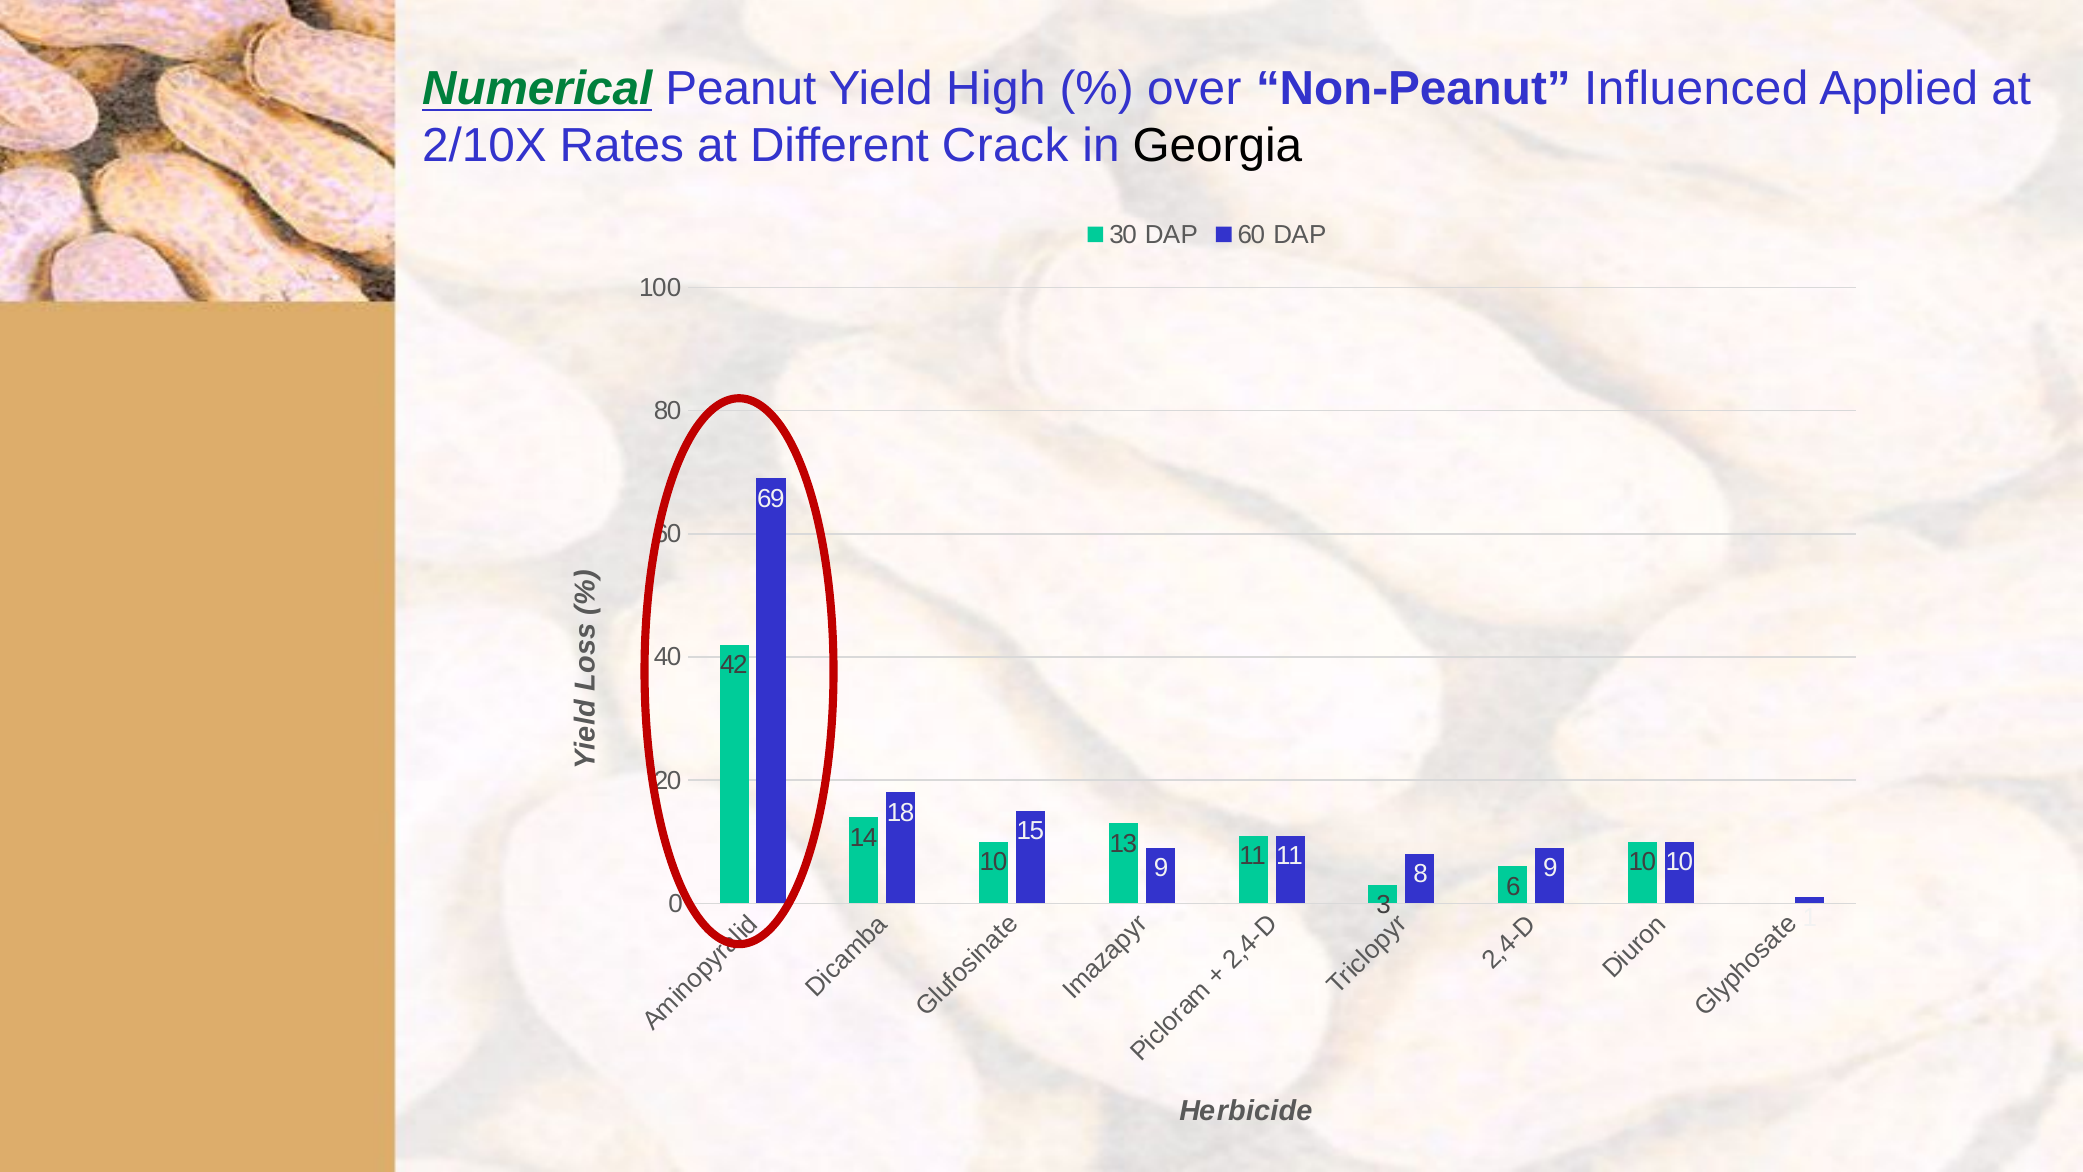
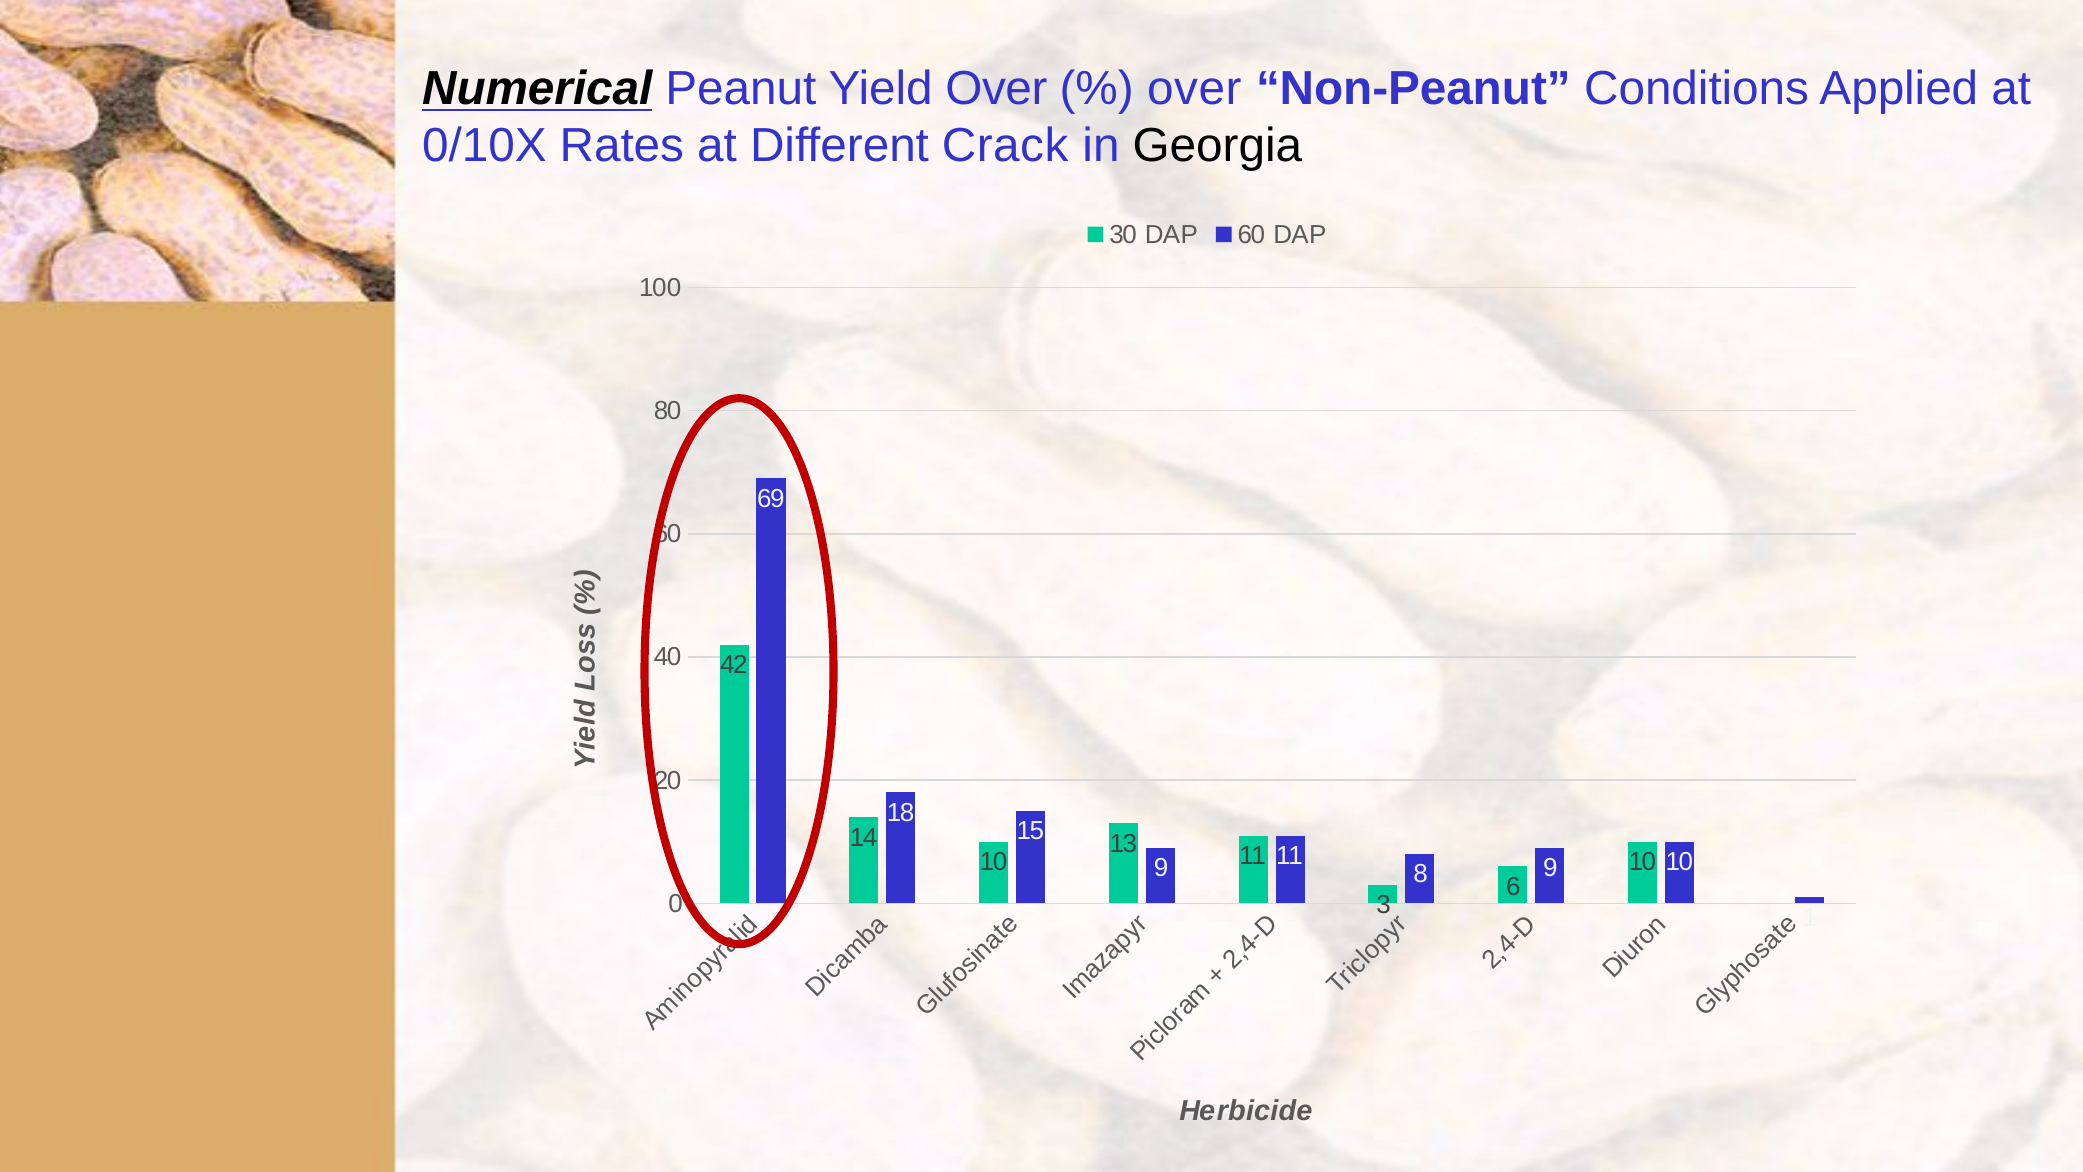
Numerical colour: green -> black
Yield High: High -> Over
Influenced: Influenced -> Conditions
2/10X: 2/10X -> 0/10X
